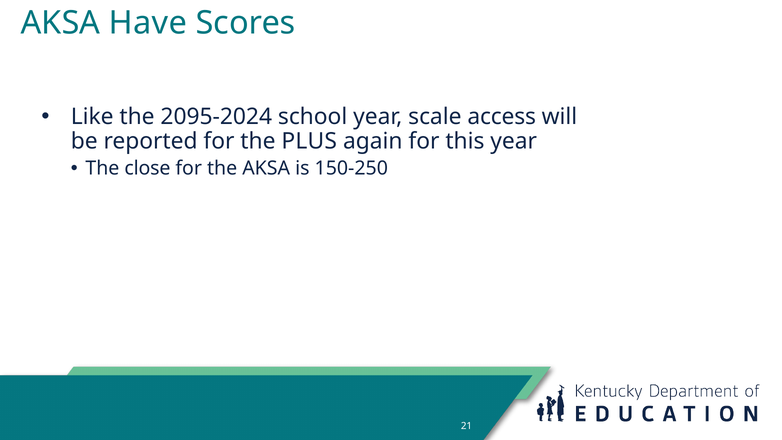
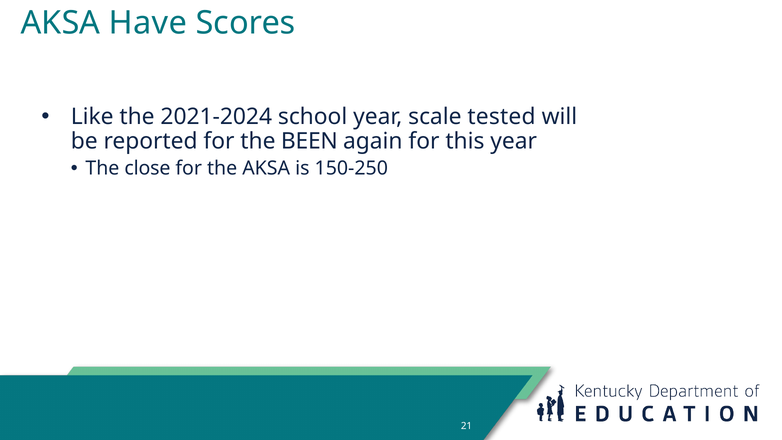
2095-2024: 2095-2024 -> 2021-2024
access: access -> tested
PLUS: PLUS -> BEEN
